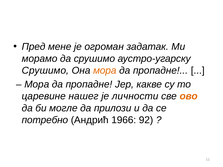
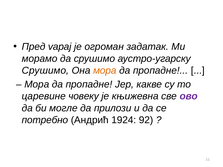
мене: мене -> vapaj
нашег: нашег -> човеку
личности: личности -> књижевна
ово colour: orange -> purple
1966: 1966 -> 1924
